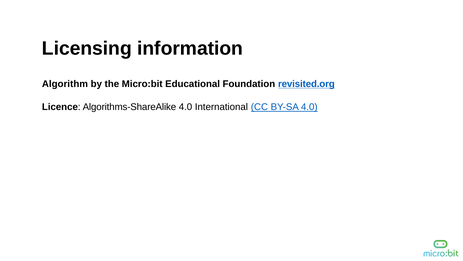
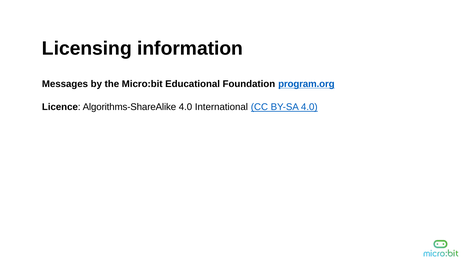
Algorithm: Algorithm -> Messages
revisited.org: revisited.org -> program.org
